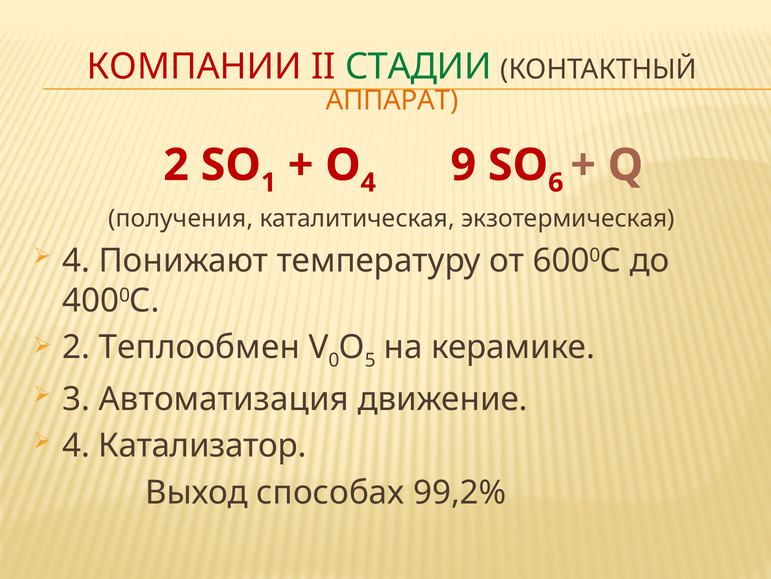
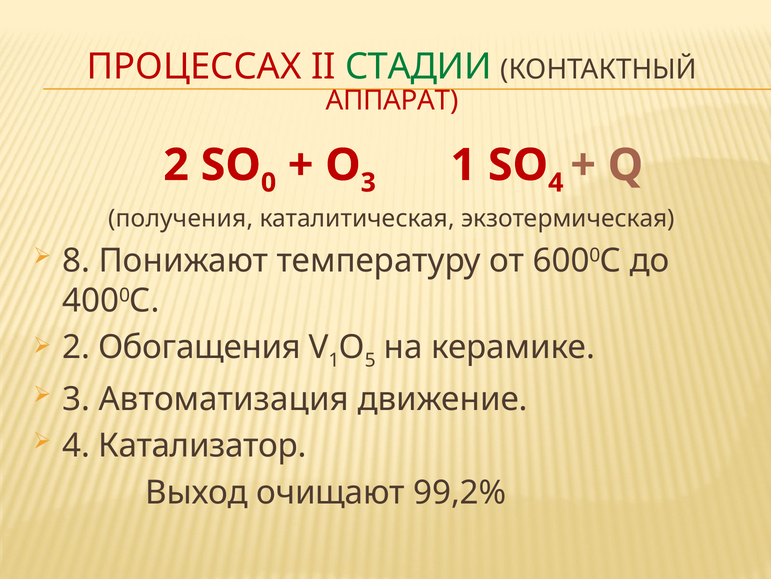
КОМПАНИИ: КОМПАНИИ -> ПРОЦЕССАХ
АППАРАТ colour: orange -> red
9 at (463, 165): 9 -> 1
6 at (556, 182): 6 -> 4
1: 1 -> 0
4 at (368, 182): 4 -> 3
4 at (76, 260): 4 -> 8
Теплообмен: Теплообмен -> Обогащения
0 at (334, 360): 0 -> 1
способах: способах -> очищают
